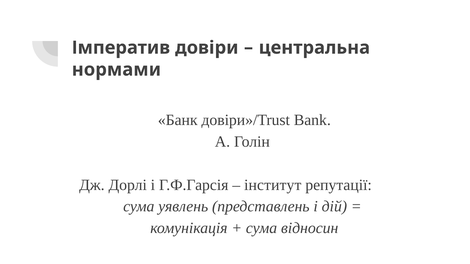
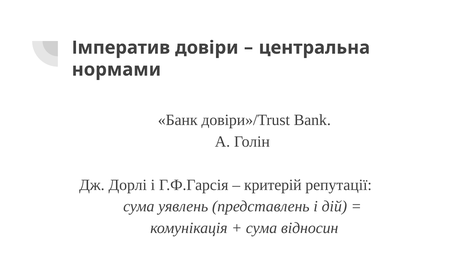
інститут: інститут -> критерій
